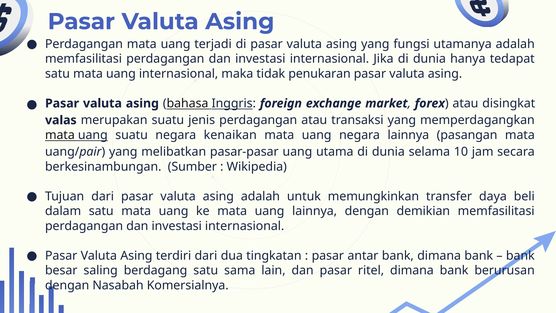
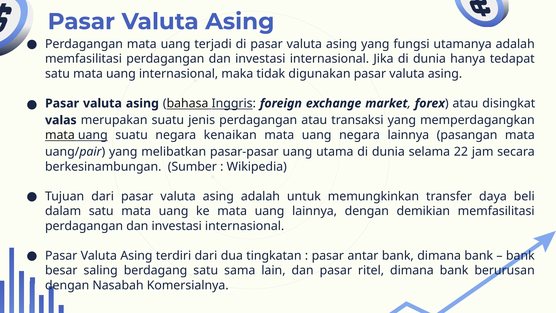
penukaran: penukaran -> digunakan
10: 10 -> 22
